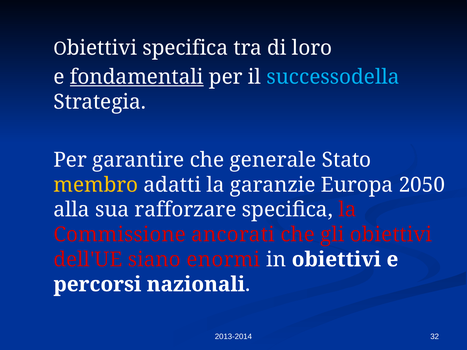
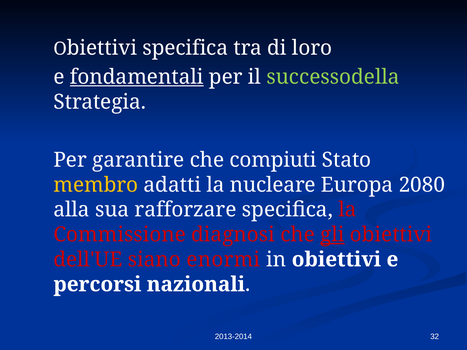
successodella colour: light blue -> light green
generale: generale -> compiuti
garanzie: garanzie -> nucleare
2050: 2050 -> 2080
ancorati: ancorati -> diagnosi
gli underline: none -> present
